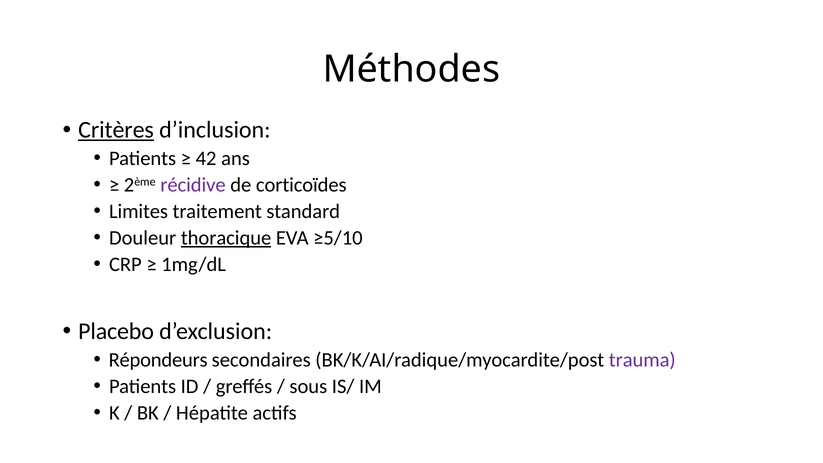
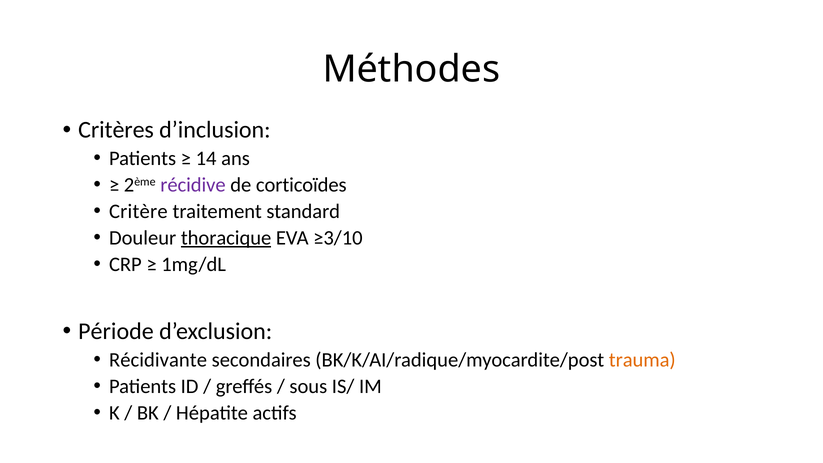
Critères underline: present -> none
42: 42 -> 14
Limites: Limites -> Critère
≥5/10: ≥5/10 -> ≥3/10
Placebo: Placebo -> Période
Répondeurs: Répondeurs -> Récidivante
trauma colour: purple -> orange
